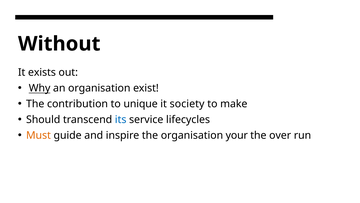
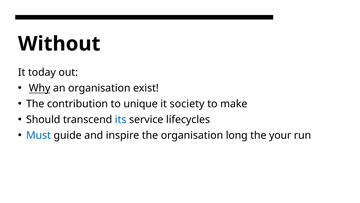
exists: exists -> today
Must colour: orange -> blue
your: your -> long
over: over -> your
